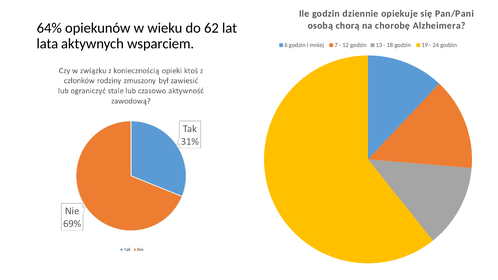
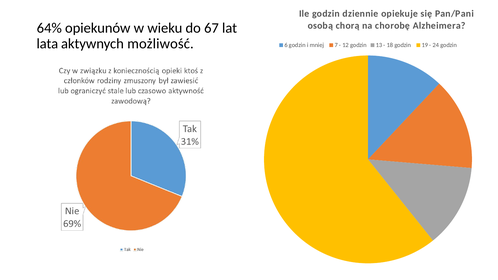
62: 62 -> 67
wsparciem: wsparciem -> możliwość
